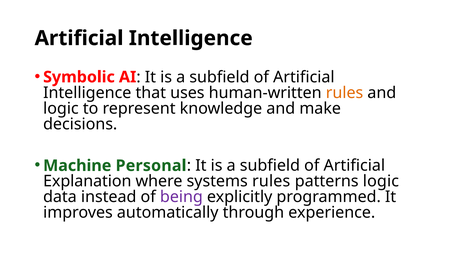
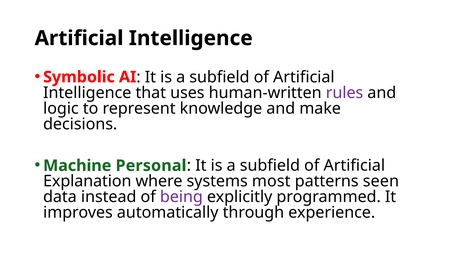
rules at (345, 93) colour: orange -> purple
systems rules: rules -> most
patterns logic: logic -> seen
